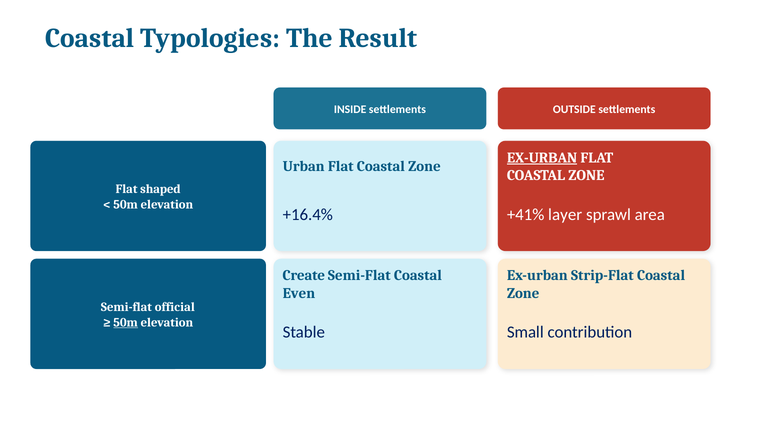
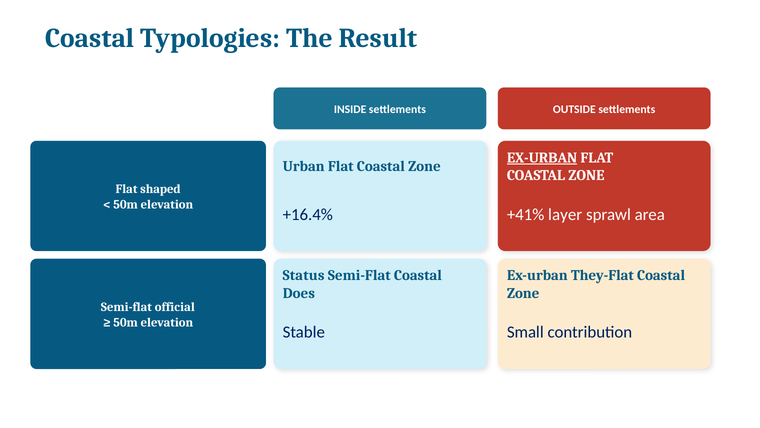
Create: Create -> Status
Strip-Flat: Strip-Flat -> They-Flat
Even: Even -> Does
50m at (126, 322) underline: present -> none
